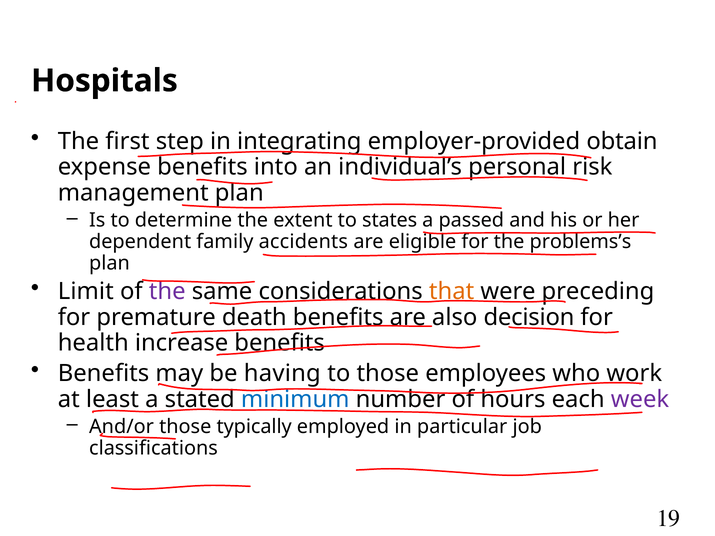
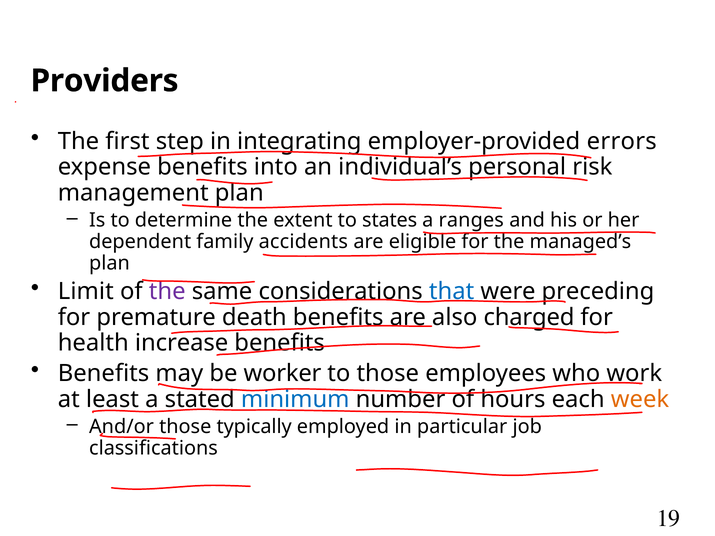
Hospitals: Hospitals -> Providers
obtain: obtain -> errors
passed: passed -> ranges
problems’s: problems’s -> managed’s
that colour: orange -> blue
decision: decision -> charged
having: having -> worker
week colour: purple -> orange
